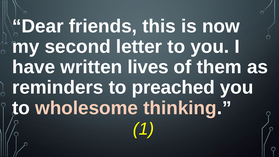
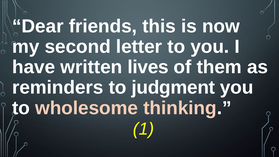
preached: preached -> judgment
